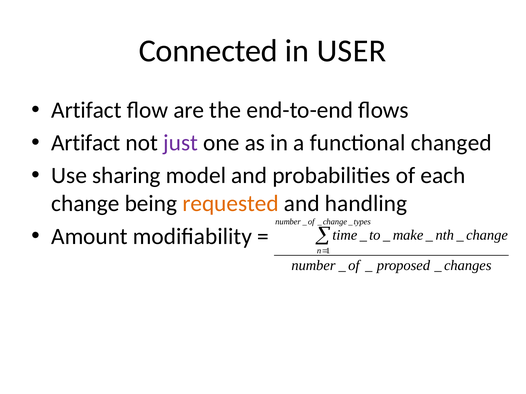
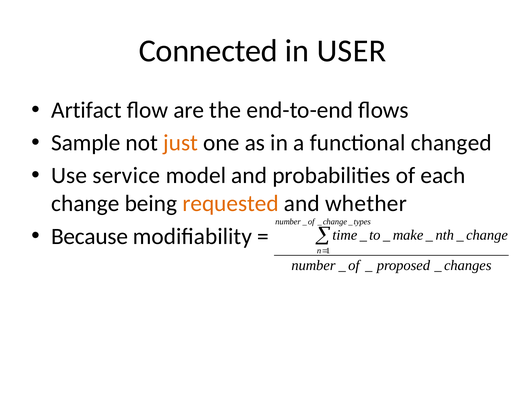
Artifact at (86, 143): Artifact -> Sample
just colour: purple -> orange
sharing: sharing -> service
handling: handling -> whether
Amount: Amount -> Because
